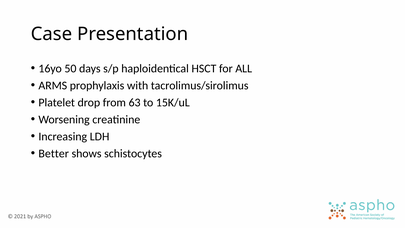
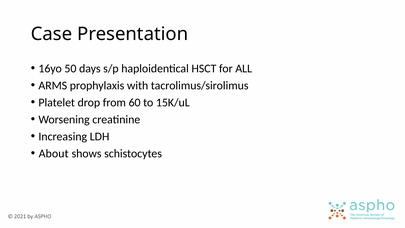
63: 63 -> 60
Better: Better -> About
